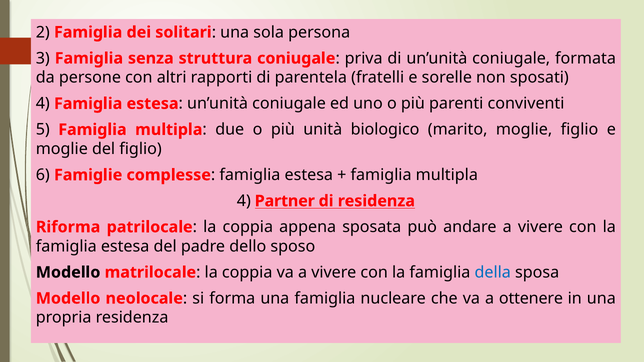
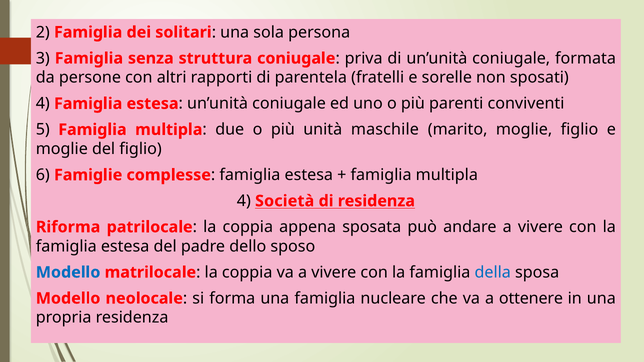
biologico: biologico -> maschile
Partner: Partner -> Società
Modello at (68, 273) colour: black -> blue
